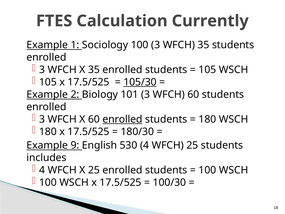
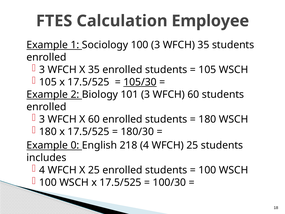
Currently: Currently -> Employee
enrolled at (123, 119) underline: present -> none
9: 9 -> 0
530: 530 -> 218
